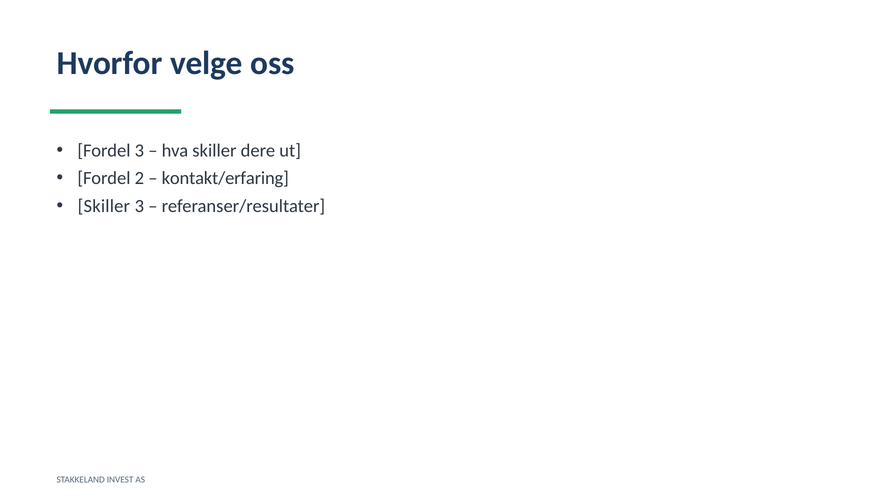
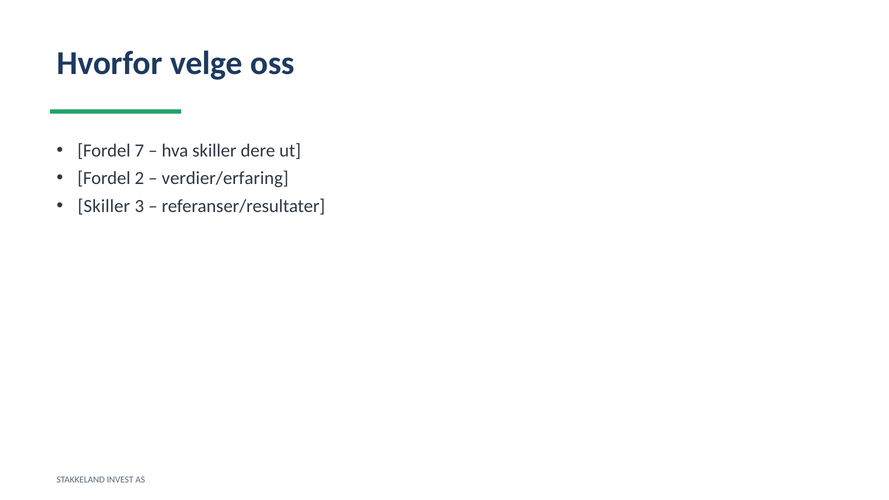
Fordel 3: 3 -> 7
kontakt/erfaring: kontakt/erfaring -> verdier/erfaring
